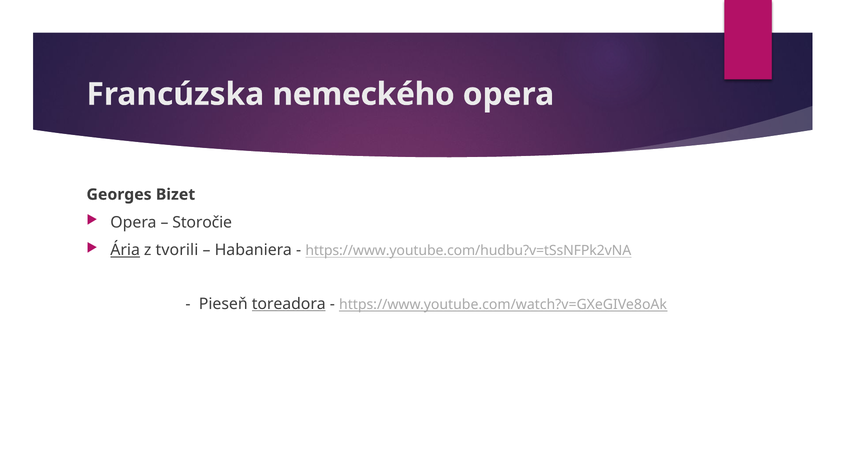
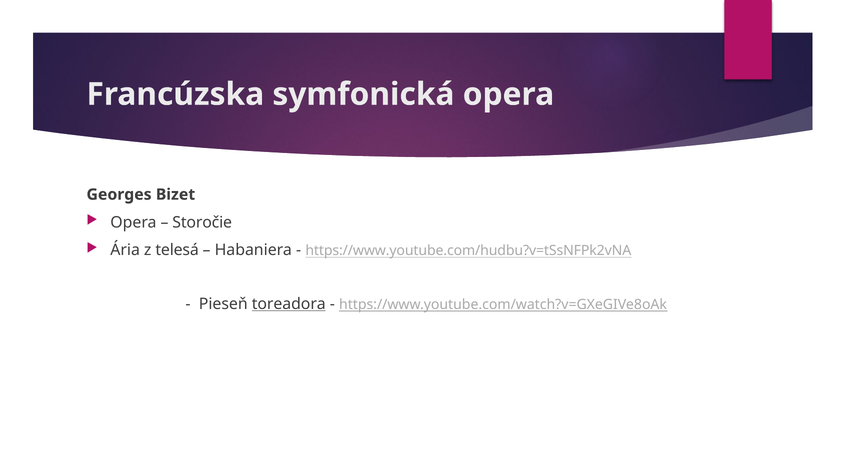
nemeckého: nemeckého -> symfonická
Ária underline: present -> none
tvorili: tvorili -> telesá
